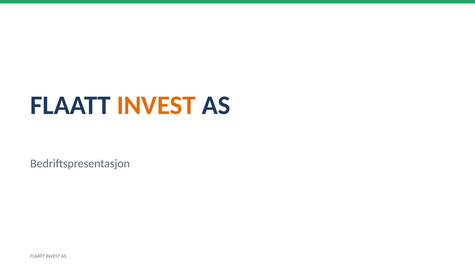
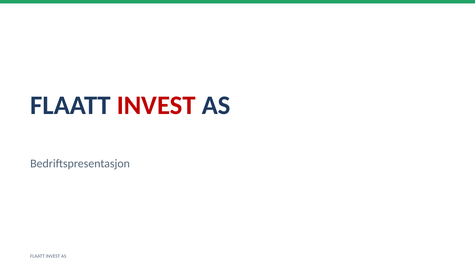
INVEST at (156, 105) colour: orange -> red
